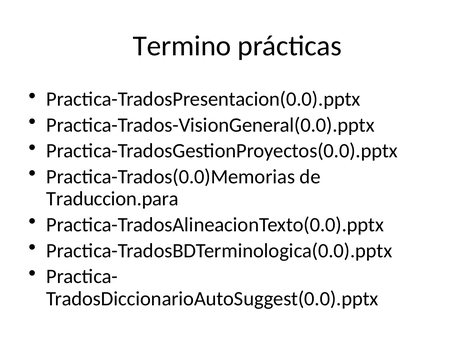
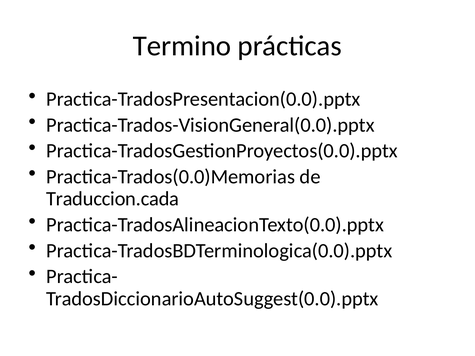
Traduccion.para: Traduccion.para -> Traduccion.cada
